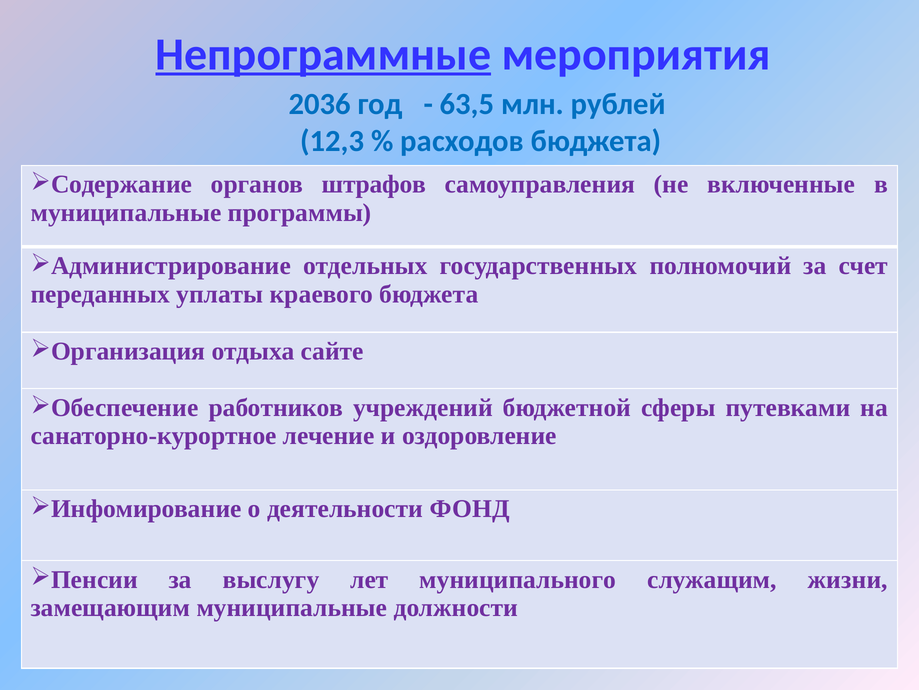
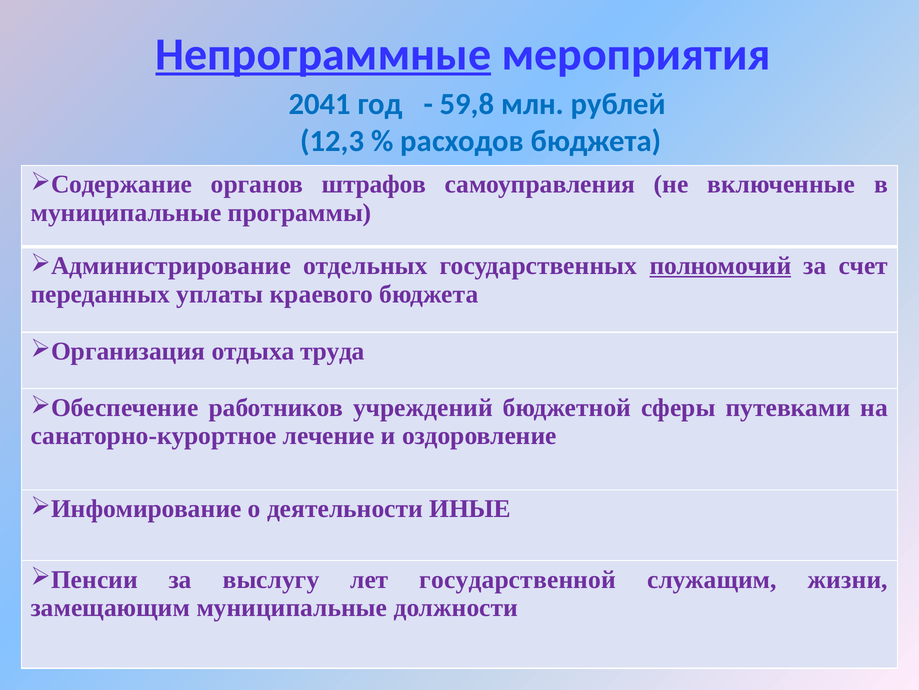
2036: 2036 -> 2041
63,5: 63,5 -> 59,8
полномочий underline: none -> present
сайте: сайте -> труда
ФОНД: ФОНД -> ИНЫЕ
муниципального: муниципального -> государственной
